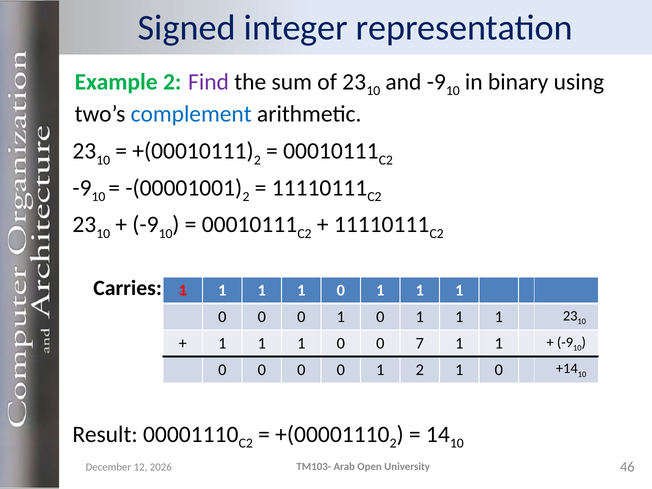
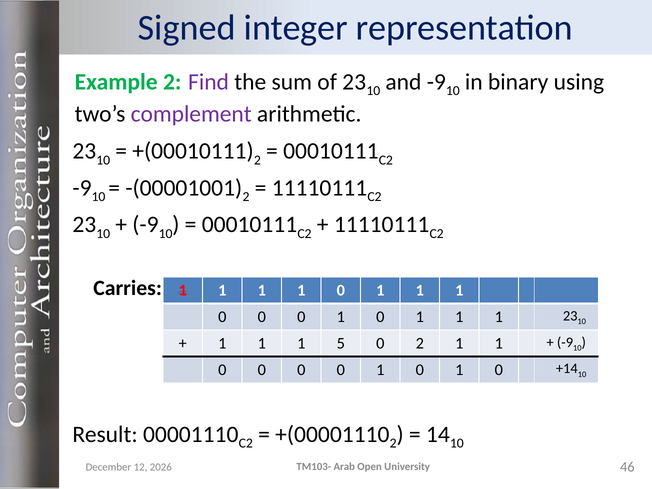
complement colour: blue -> purple
0 at (341, 343): 0 -> 5
0 7: 7 -> 2
2 at (420, 370): 2 -> 0
